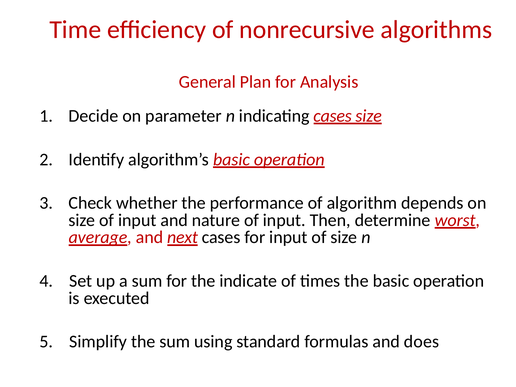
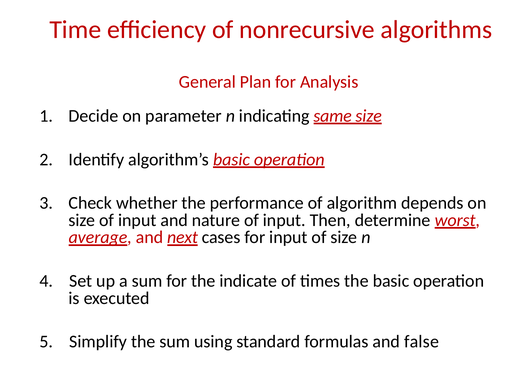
indicating cases: cases -> same
does: does -> false
